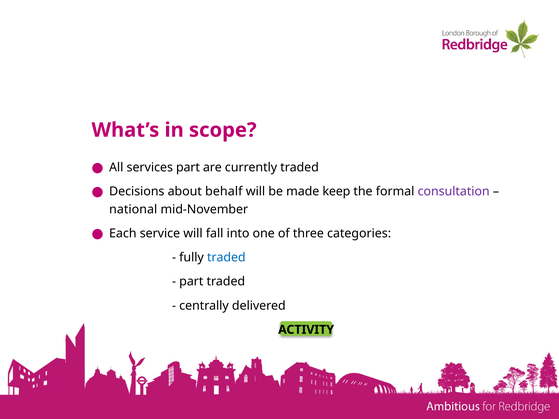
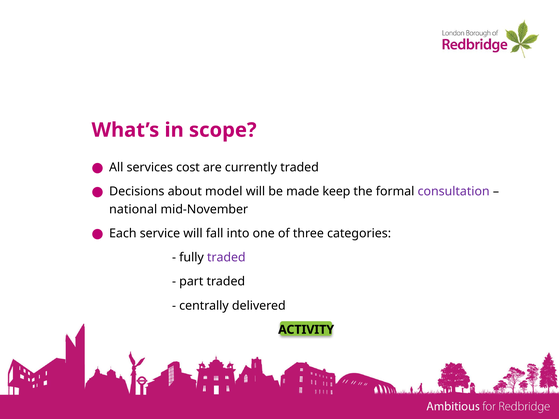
services part: part -> cost
behalf: behalf -> model
traded at (226, 258) colour: blue -> purple
